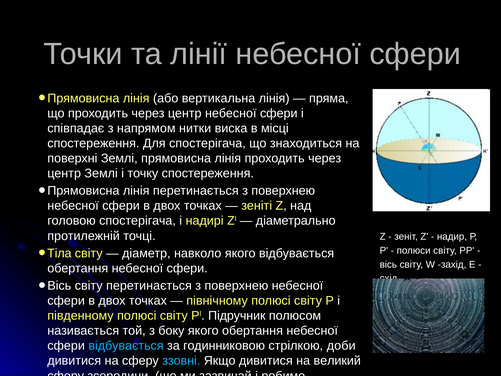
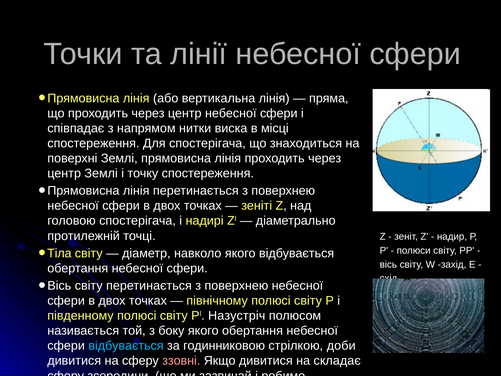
Підручник: Підручник -> Назустріч
ззовні colour: light blue -> pink
великий: великий -> складає
